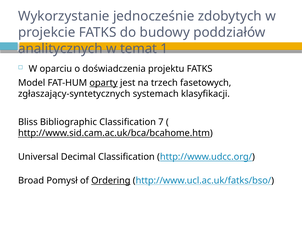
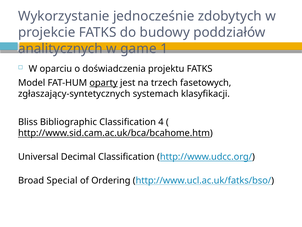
temat: temat -> game
7: 7 -> 4
Pomysł: Pomysł -> Special
Ordering underline: present -> none
